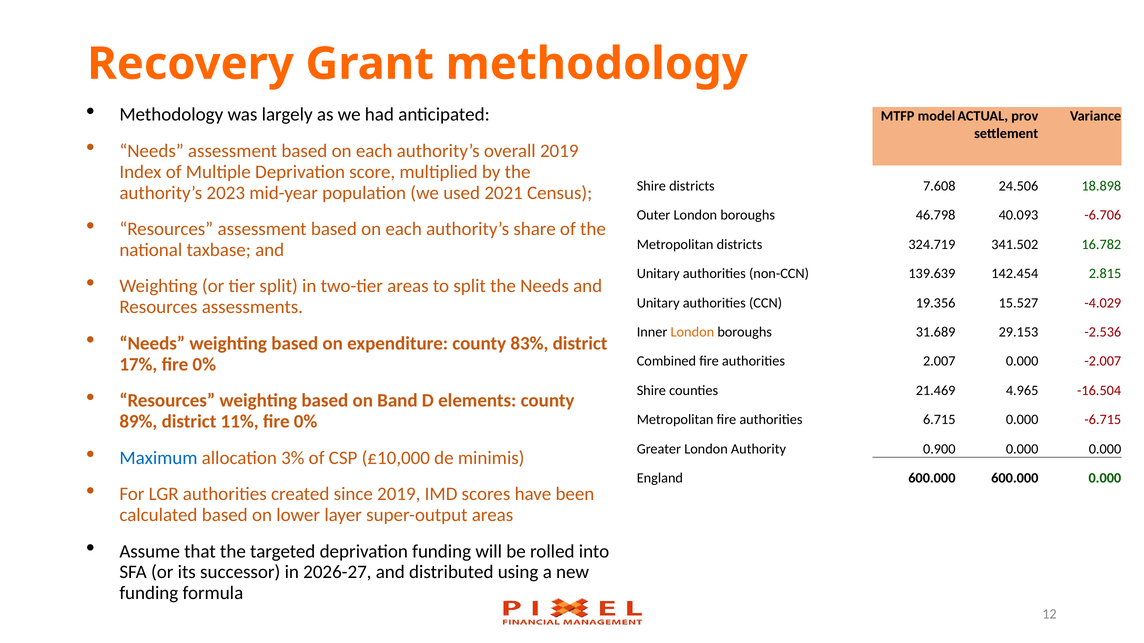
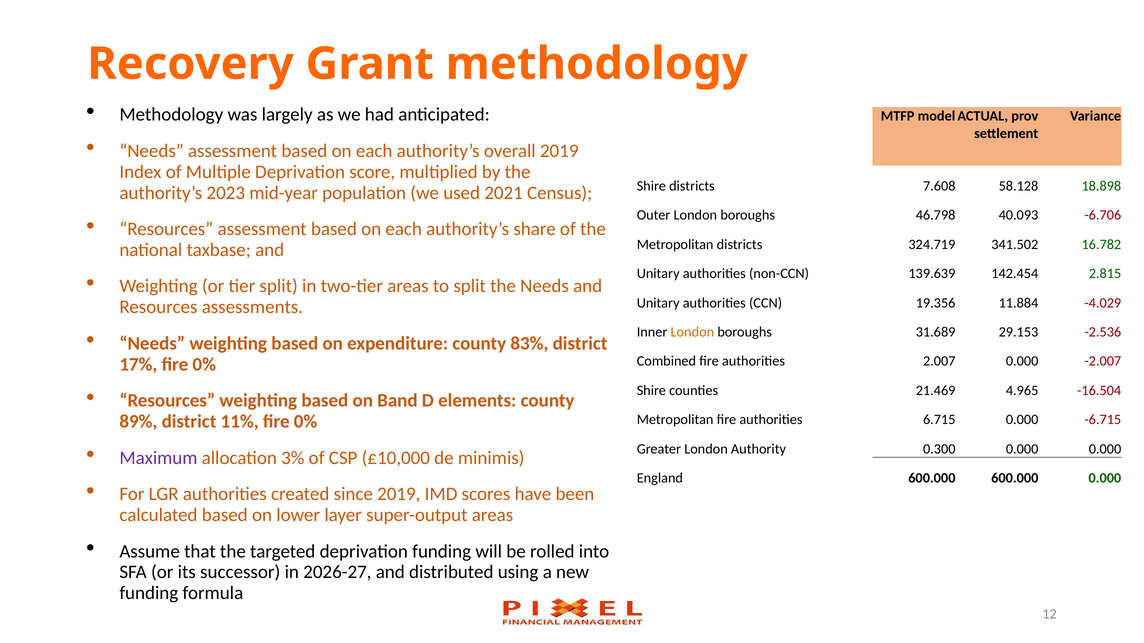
24.506: 24.506 -> 58.128
15.527: 15.527 -> 11.884
0.900: 0.900 -> 0.300
Maximum colour: blue -> purple
